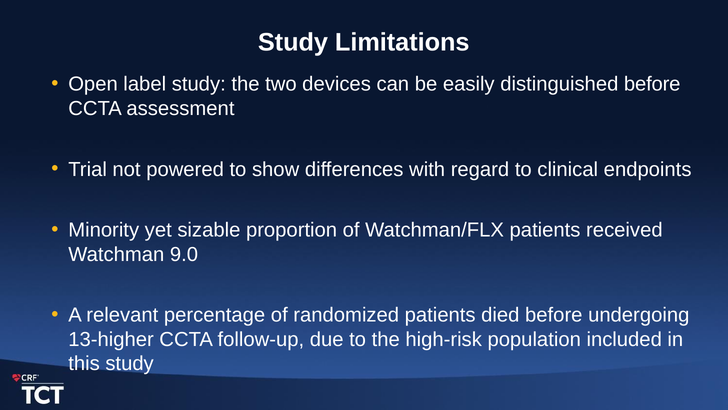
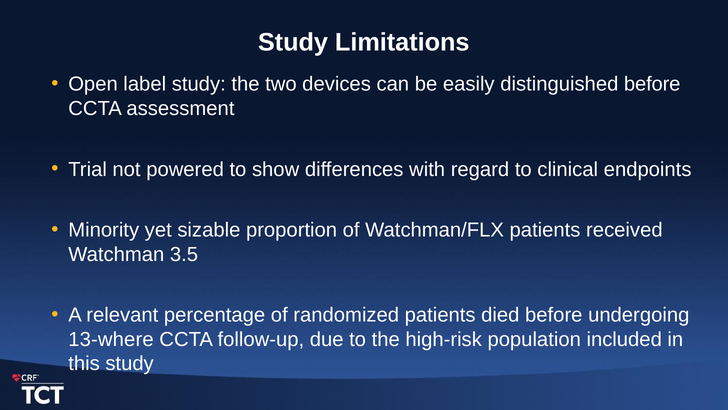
9.0: 9.0 -> 3.5
13-higher: 13-higher -> 13-where
